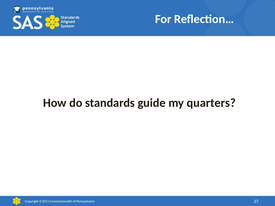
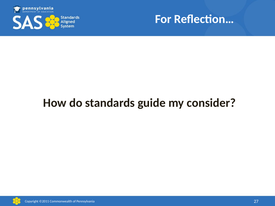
quarters: quarters -> consider
